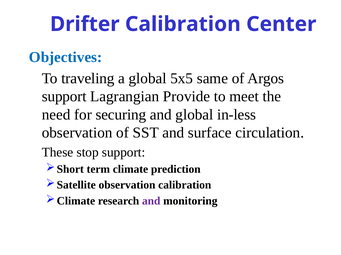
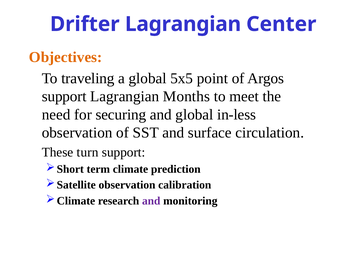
Drifter Calibration: Calibration -> Lagrangian
Objectives colour: blue -> orange
same: same -> point
Provide: Provide -> Months
stop: stop -> turn
